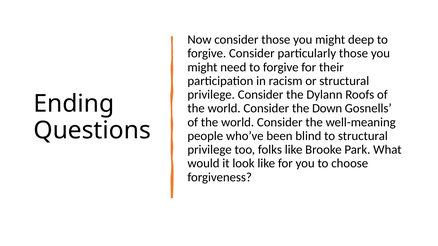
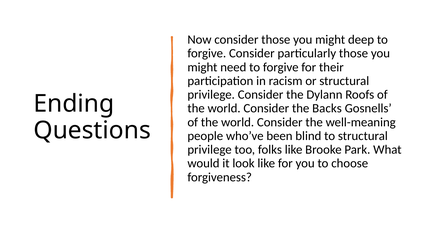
Down: Down -> Backs
